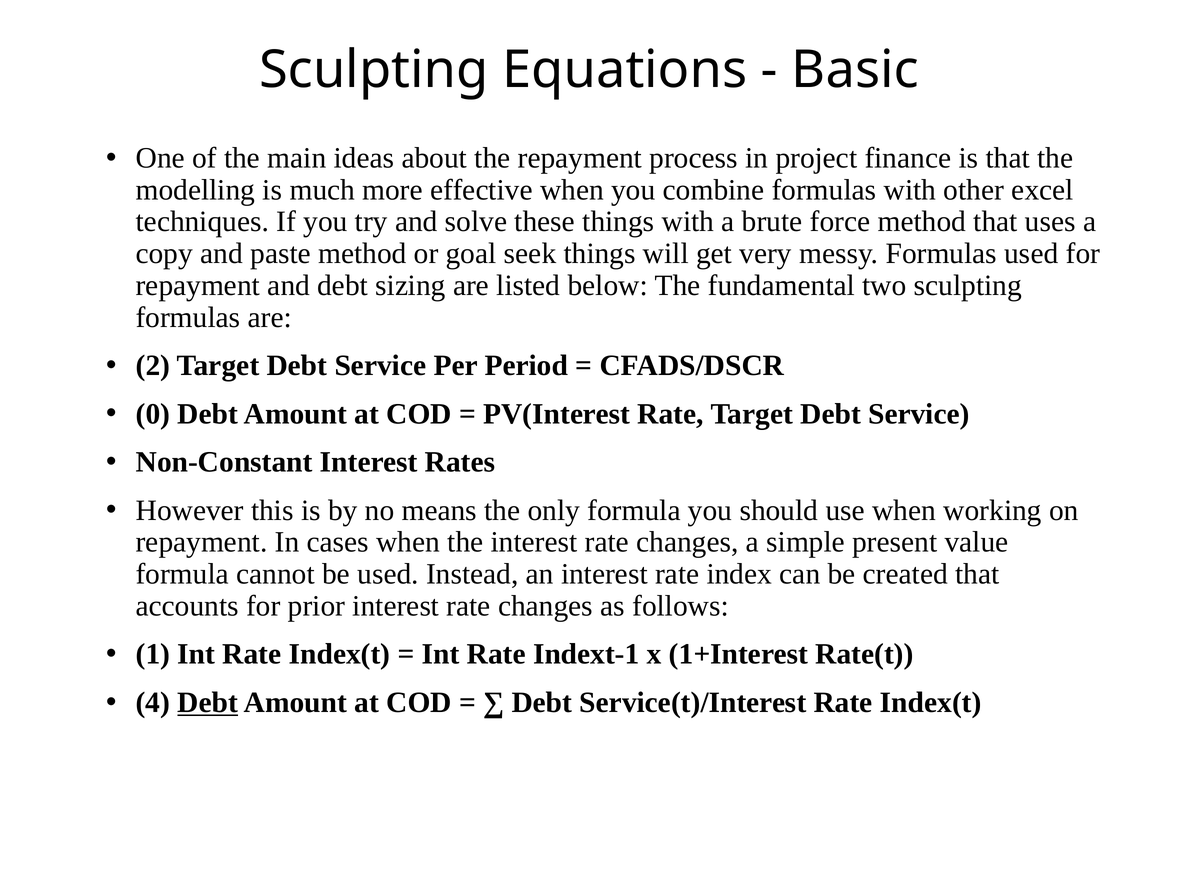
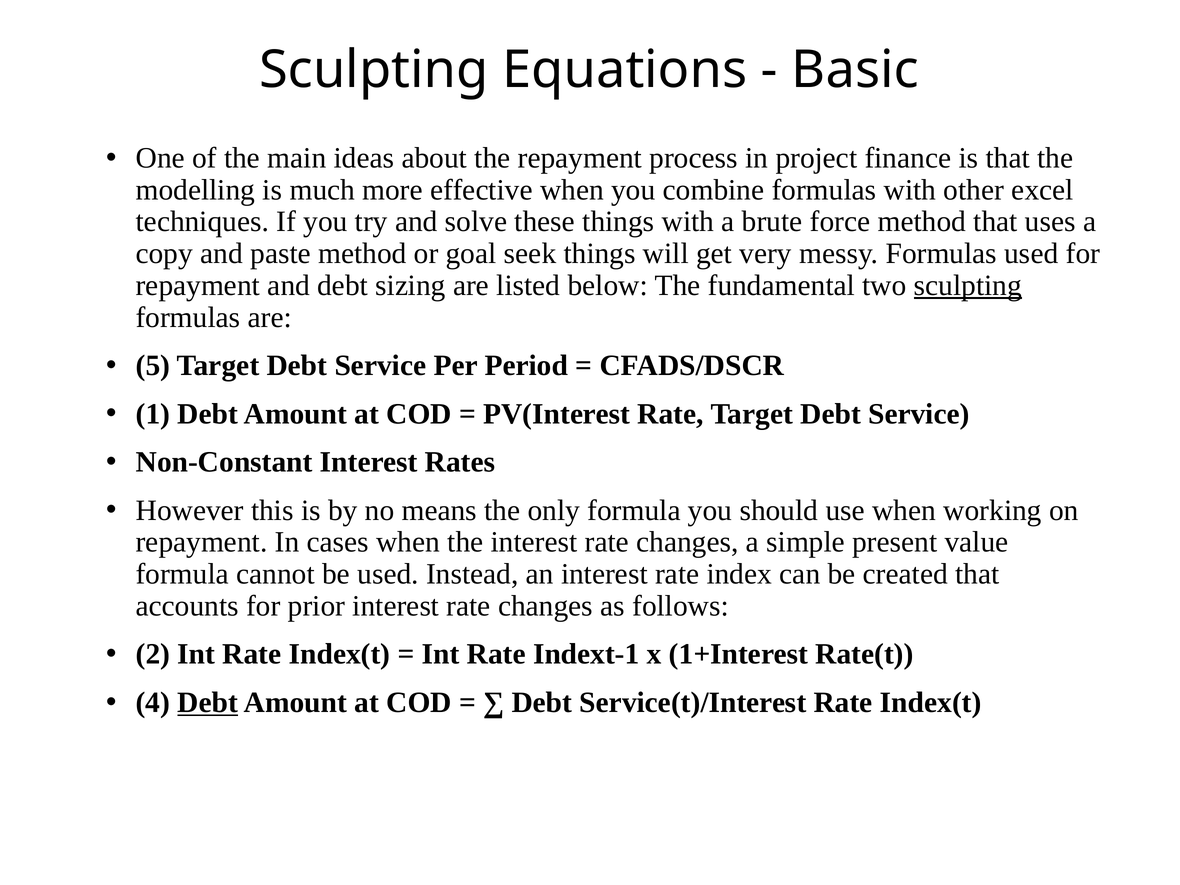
sculpting at (968, 285) underline: none -> present
2: 2 -> 5
0: 0 -> 1
1: 1 -> 2
